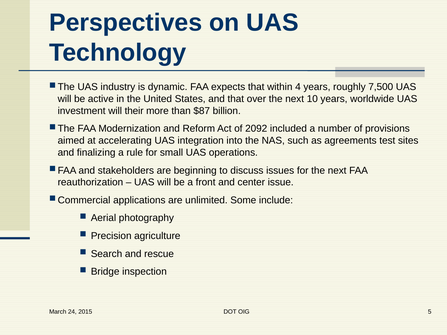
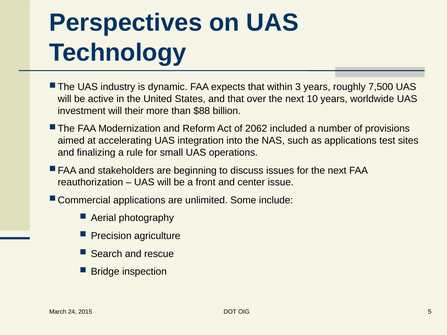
4: 4 -> 3
$87: $87 -> $88
2092: 2092 -> 2062
as agreements: agreements -> applications
